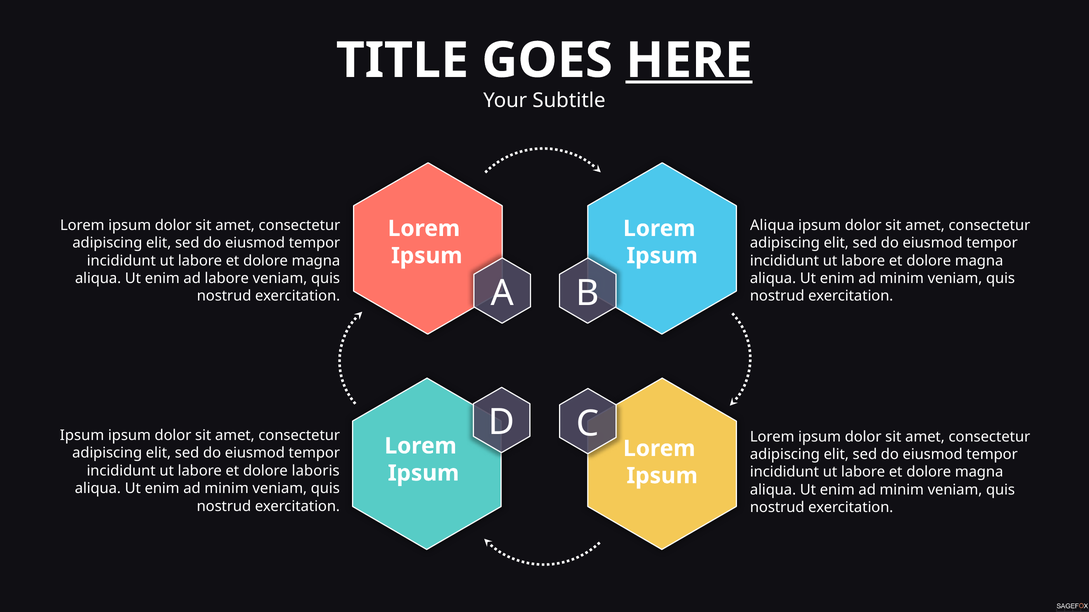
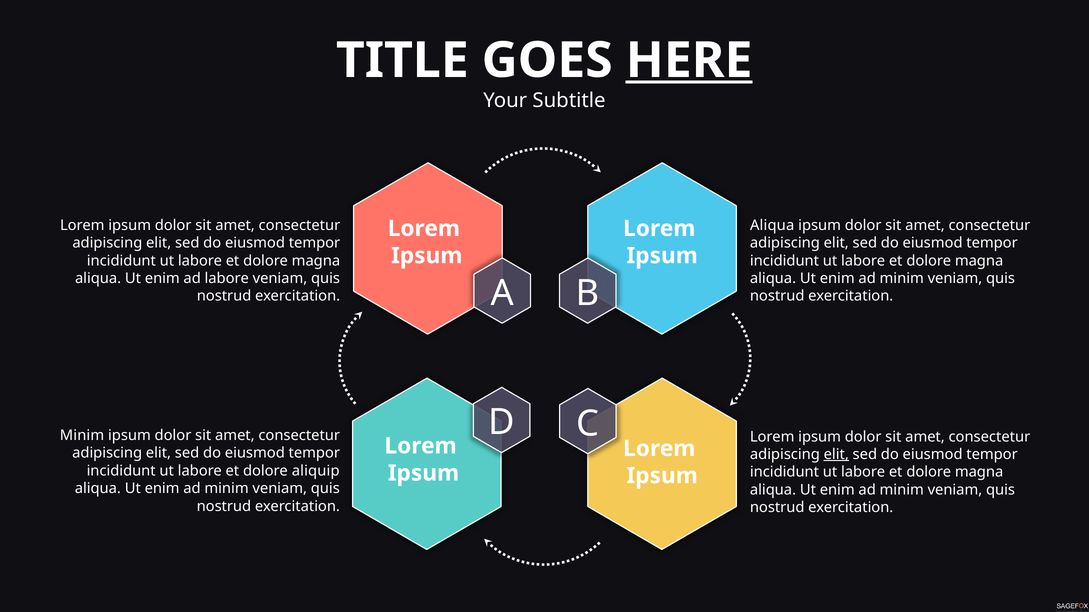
Ipsum at (82, 436): Ipsum -> Minim
elit at (836, 455) underline: none -> present
laboris: laboris -> aliquip
